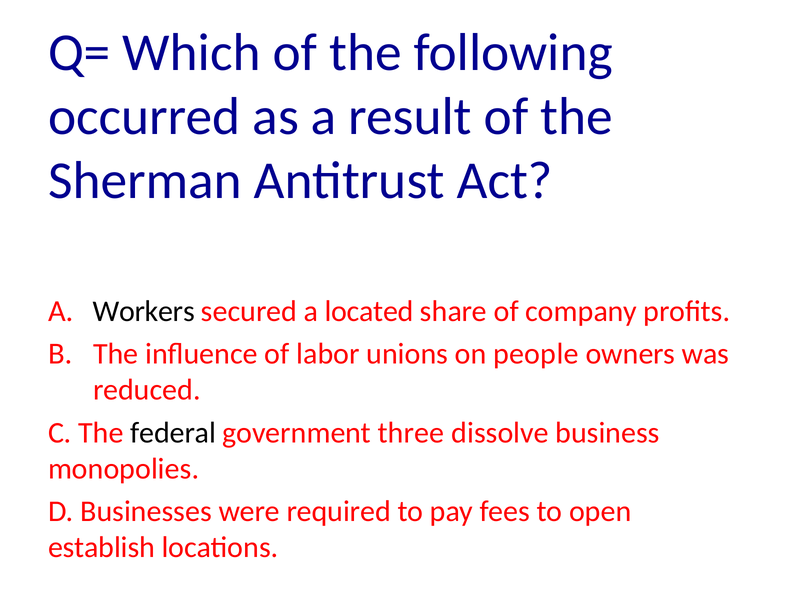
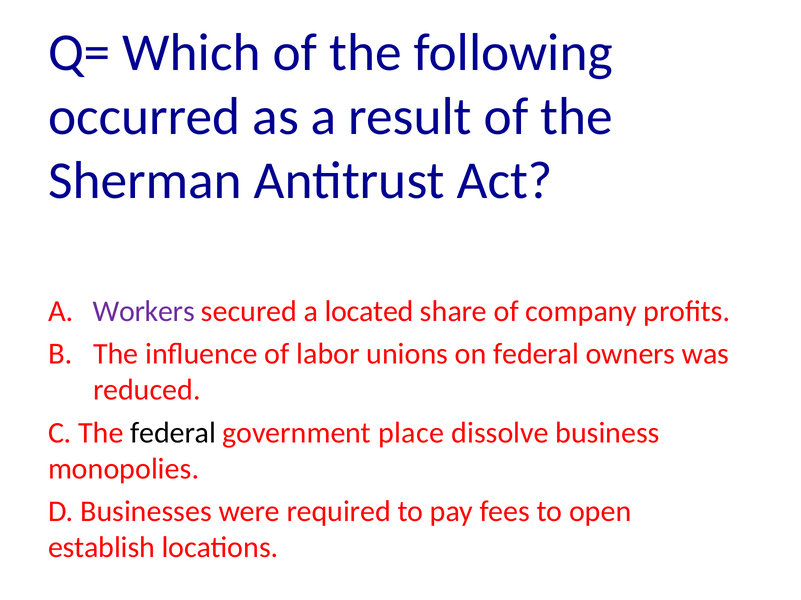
Workers colour: black -> purple
on people: people -> federal
three: three -> place
